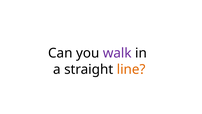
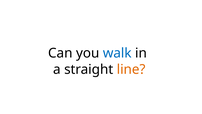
walk colour: purple -> blue
